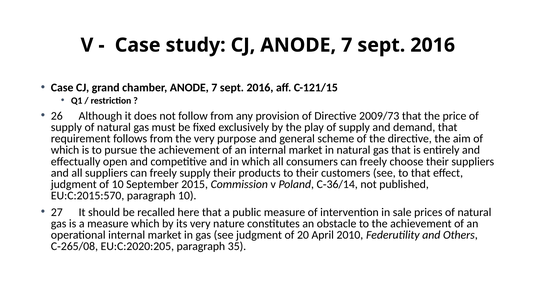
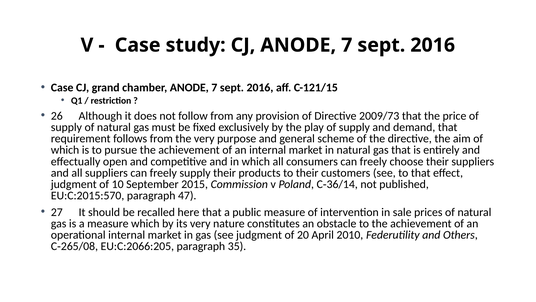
paragraph 10: 10 -> 47
EU:C:2020:205: EU:C:2020:205 -> EU:C:2066:205
